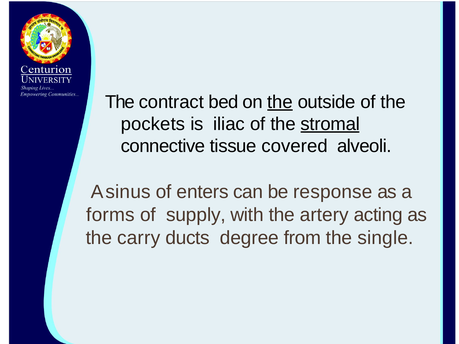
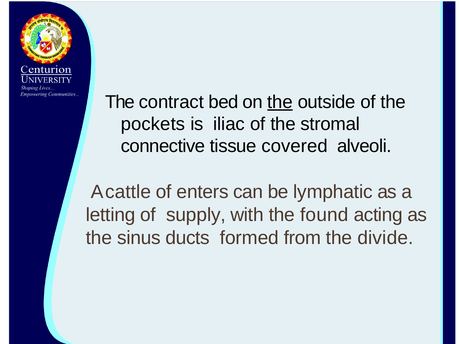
stromal underline: present -> none
sinus: sinus -> cattle
response: response -> lymphatic
forms: forms -> letting
artery: artery -> found
carry: carry -> sinus
degree: degree -> formed
single: single -> divide
